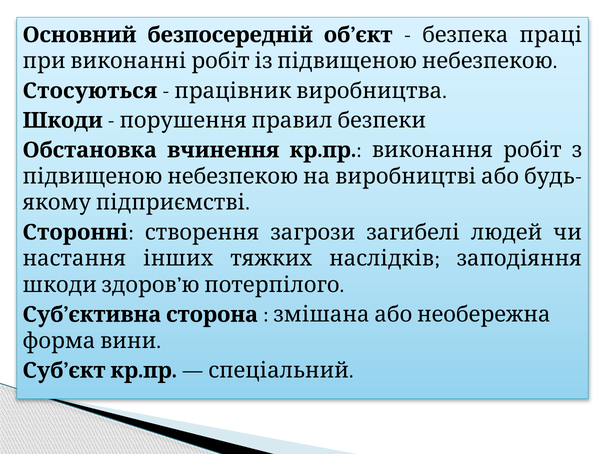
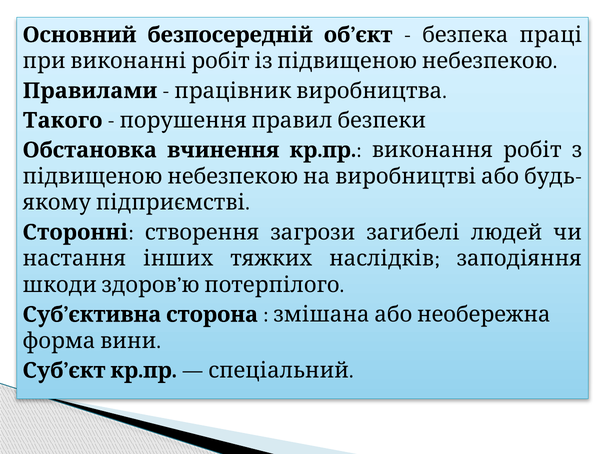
Стосуються: Стосуються -> Правилами
Шкоди: Шкоди -> Такого
